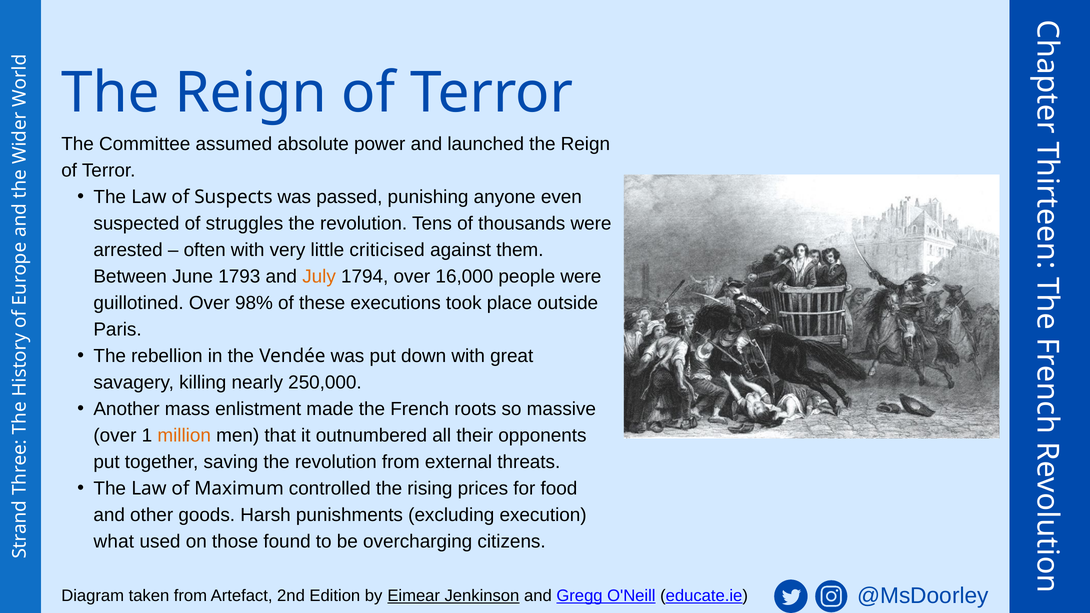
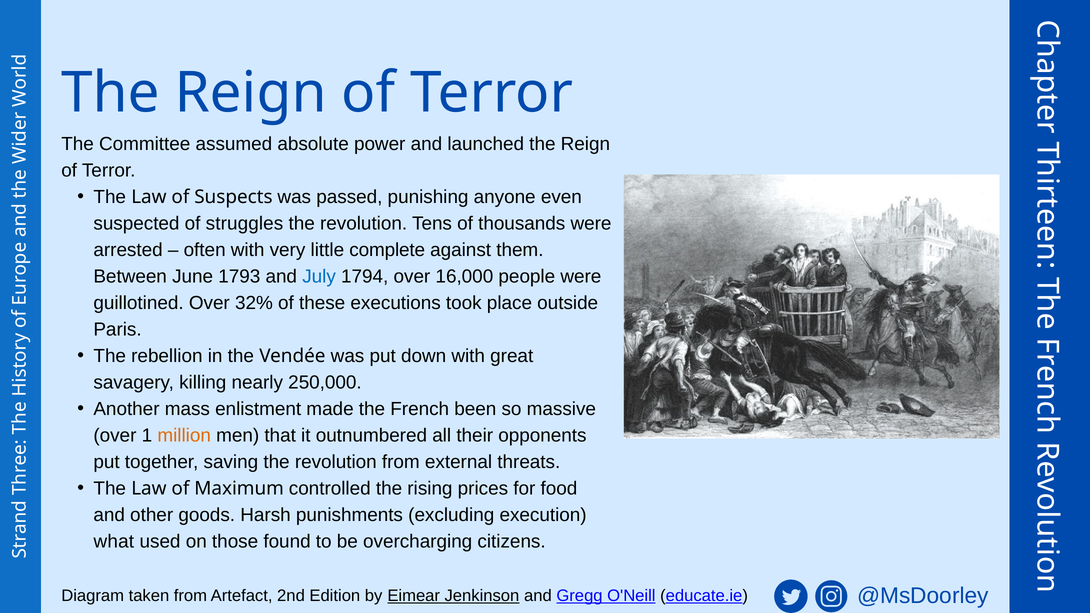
criticised: criticised -> complete
July colour: orange -> blue
98%: 98% -> 32%
roots: roots -> been
